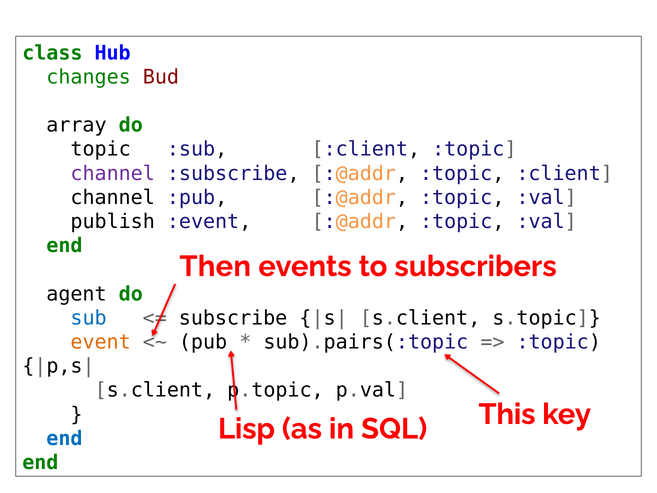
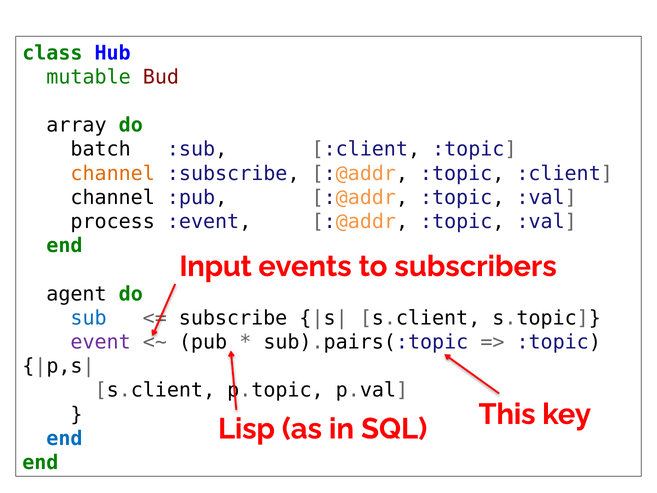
changes: changes -> mutable
topic: topic -> batch
channel at (113, 173) colour: purple -> orange
publish: publish -> process
Then: Then -> Input
event colour: orange -> purple
